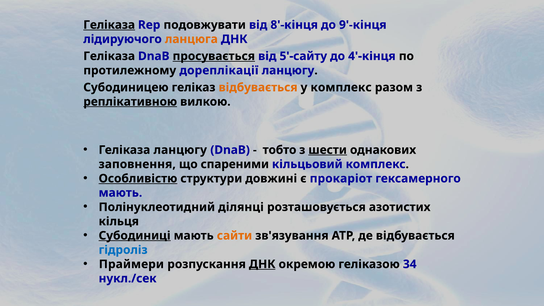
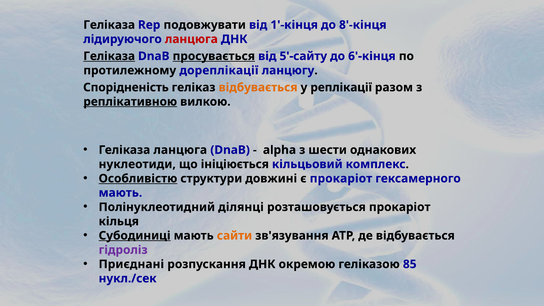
Геліказа at (109, 25) underline: present -> none
8'-кінця: 8'-кінця -> 1'-кінця
9'-кінця: 9'-кінця -> 8'-кінця
ланцюга at (191, 39) colour: orange -> red
Геліказа at (109, 56) underline: none -> present
4'-кінця: 4'-кінця -> 6'-кінця
Субодиницею: Субодиницею -> Спорідненість
у комплекс: комплекс -> реплікації
Геліказа ланцюгу: ланцюгу -> ланцюга
тобто: тобто -> alpha
шести underline: present -> none
заповнення: заповнення -> нуклеотиди
спареними: спареними -> ініціюється
розташовується азотистих: азотистих -> прокаріот
гідроліз colour: blue -> purple
Праймери: Праймери -> Приєднані
ДНК at (262, 264) underline: present -> none
34: 34 -> 85
